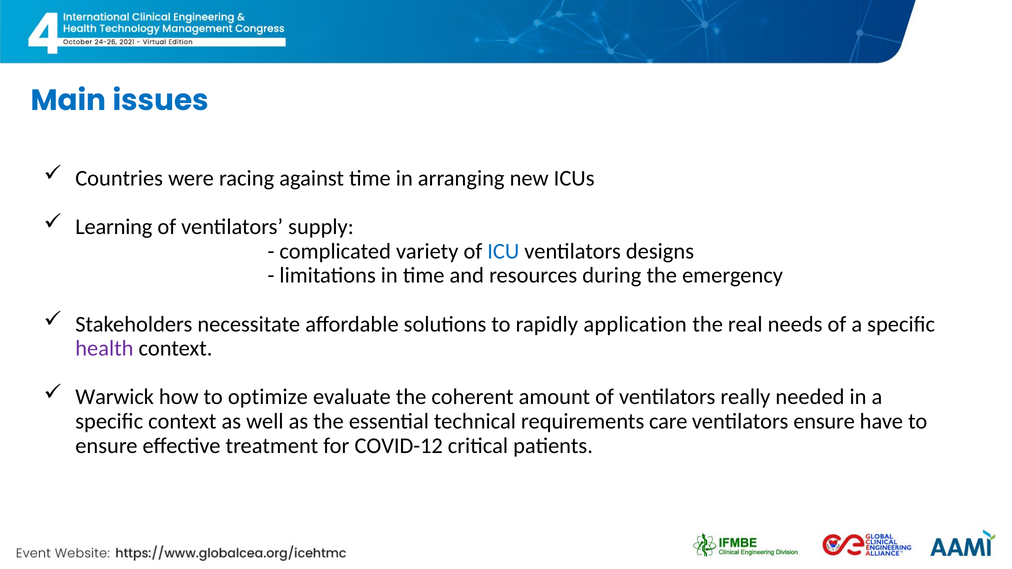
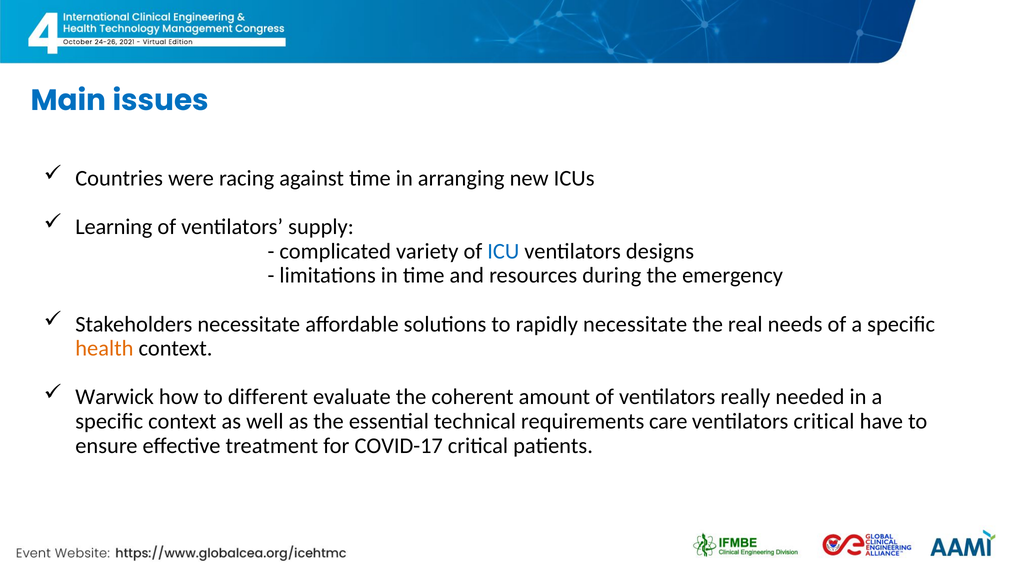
rapidly application: application -> necessitate
health colour: purple -> orange
optimize: optimize -> different
ventilators ensure: ensure -> critical
COVID-12: COVID-12 -> COVID-17
